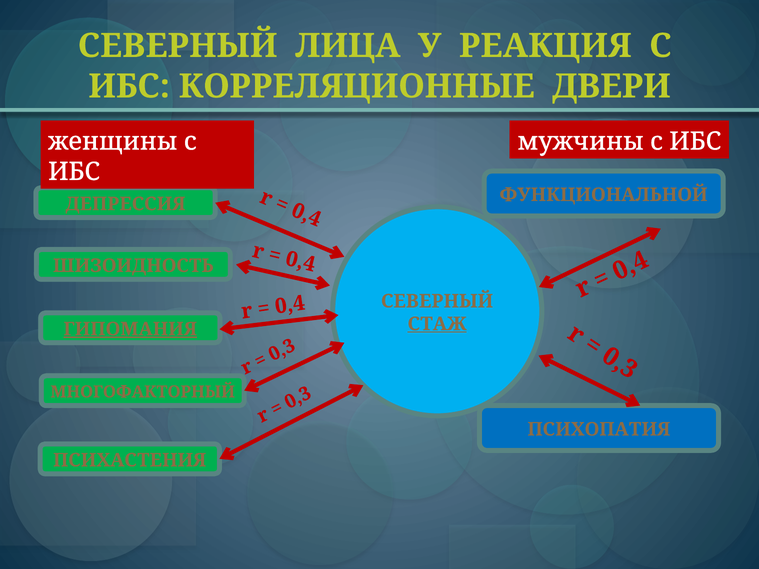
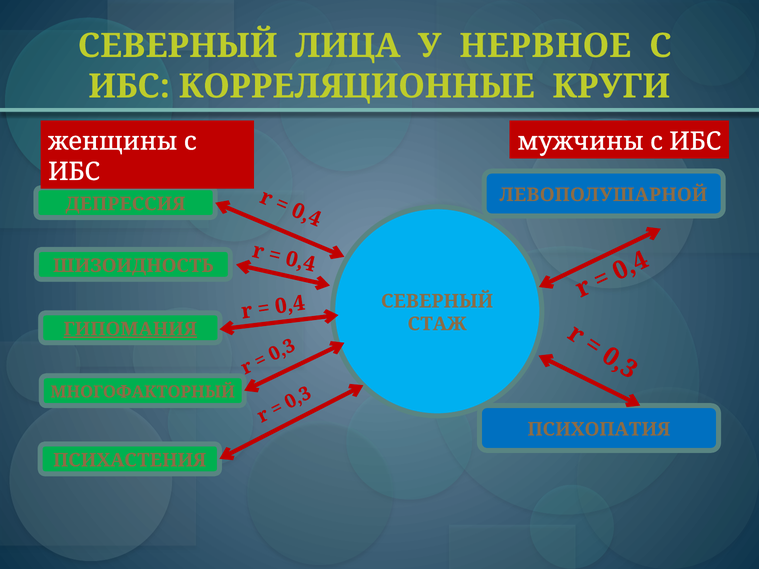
РЕАКЦИЯ: РЕАКЦИЯ -> НЕРВНОЕ
ДВЕРИ: ДВЕРИ -> КРУГИ
ФУНКЦИОНАЛЬНОЙ: ФУНКЦИОНАЛЬНОЙ -> ЛЕВОПОЛУШАРНОЙ
СТАЖ underline: present -> none
